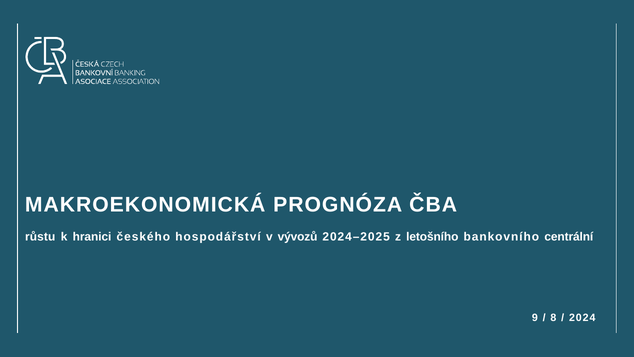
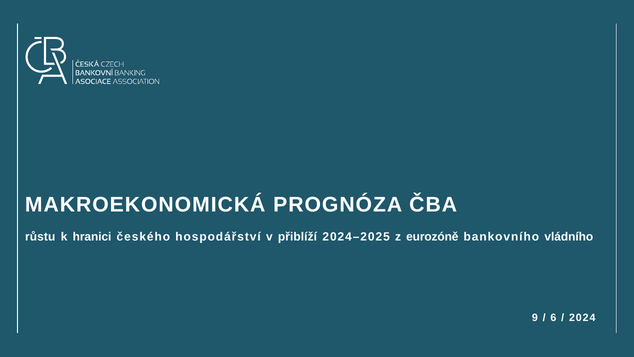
vývozů: vývozů -> přiblíží
letošního: letošního -> eurozóně
centrální: centrální -> vládního
8: 8 -> 6
